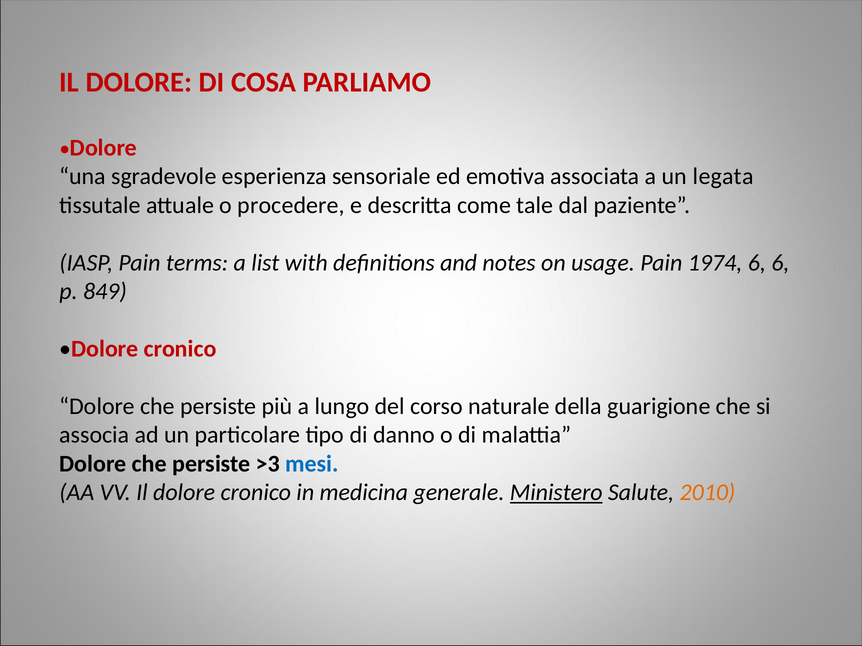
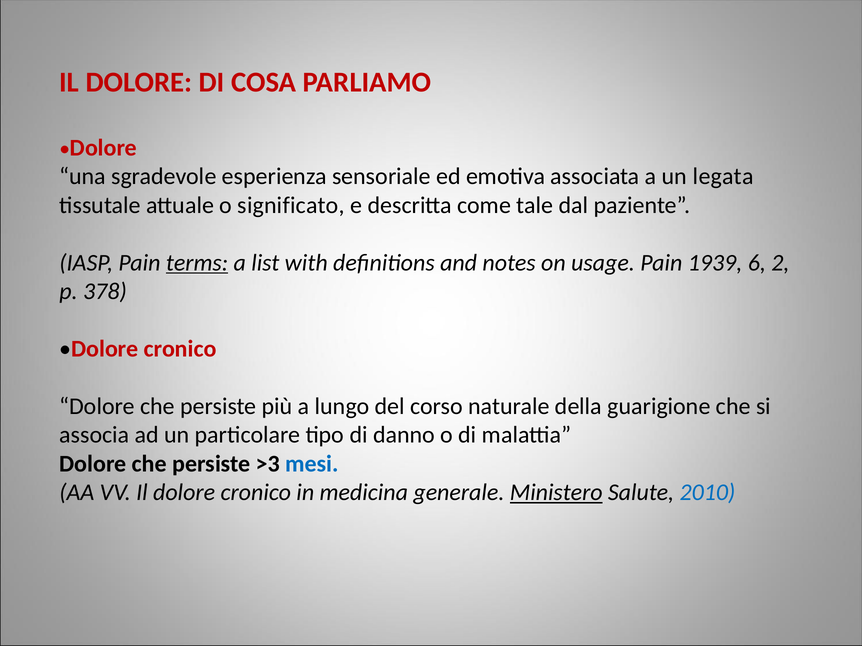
procedere: procedere -> significato
terms underline: none -> present
1974: 1974 -> 1939
6 6: 6 -> 2
849: 849 -> 378
2010 colour: orange -> blue
